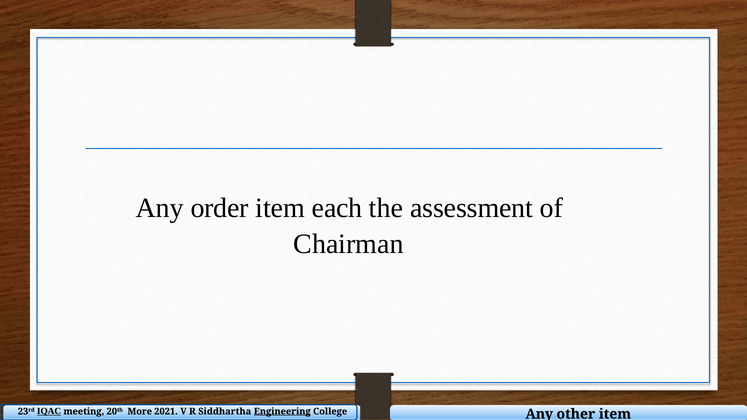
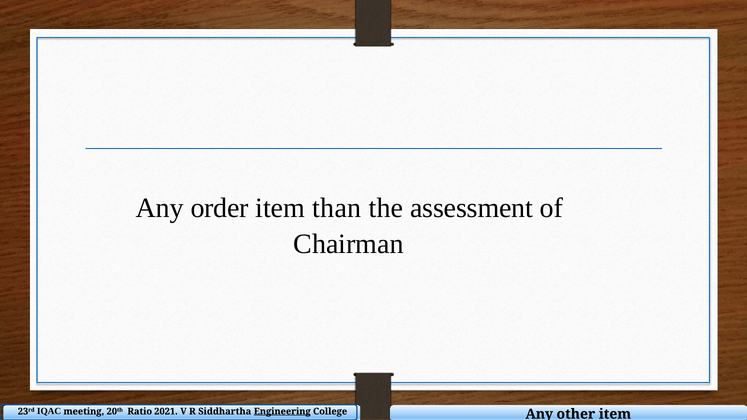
each: each -> than
IQAC underline: present -> none
More: More -> Ratio
